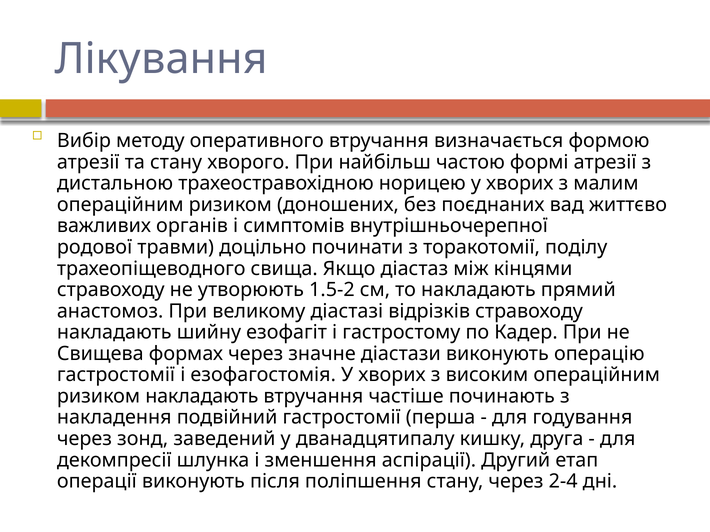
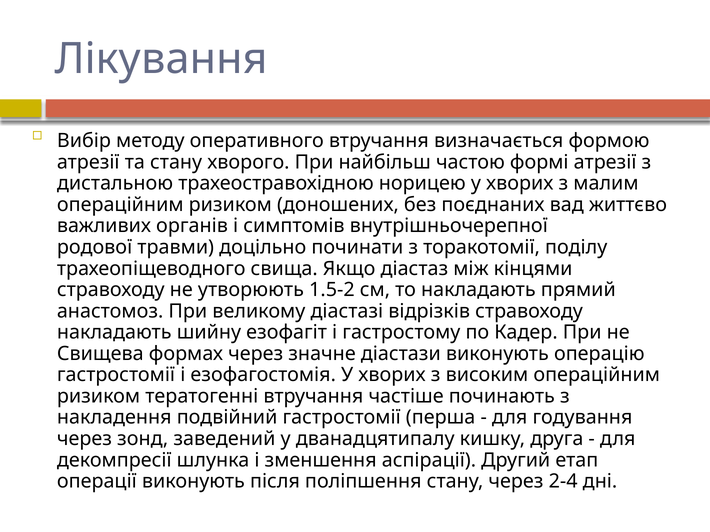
ризиком накладають: накладають -> тератогенні
